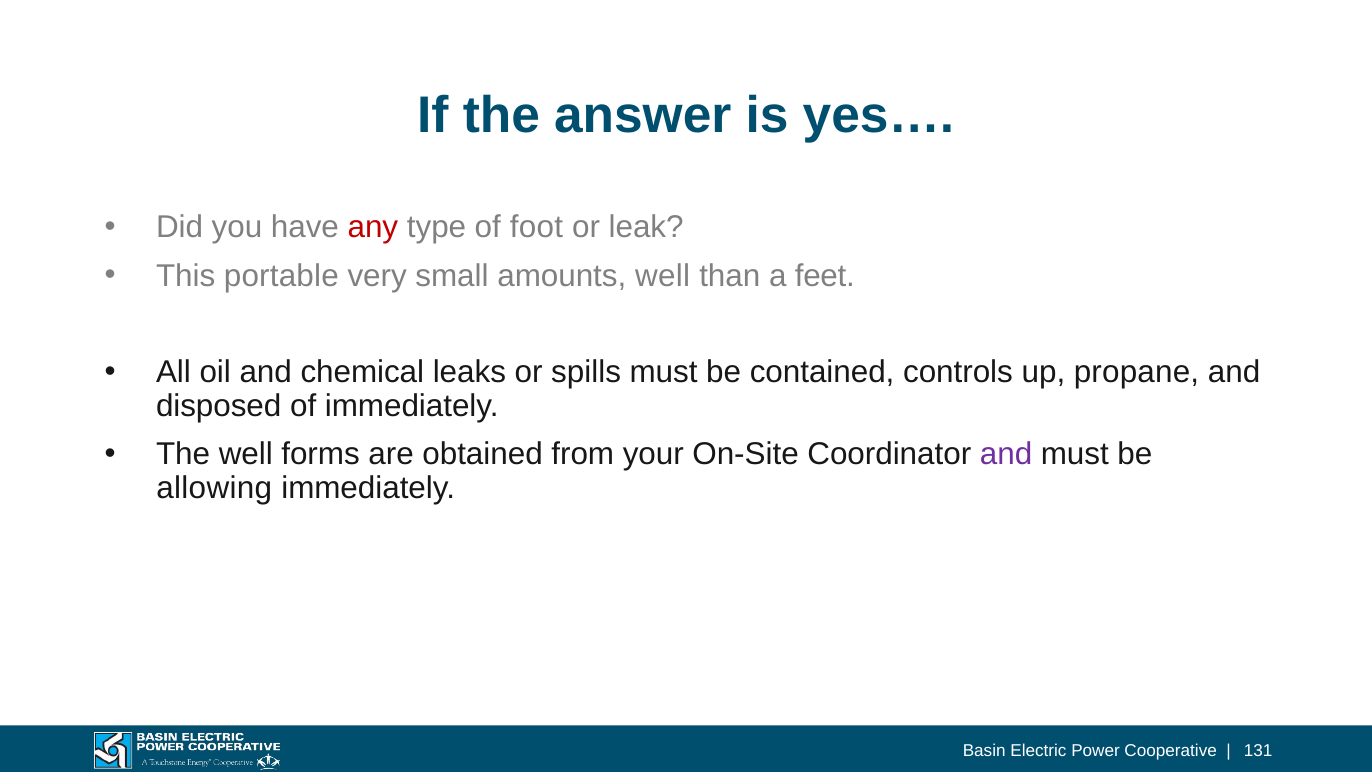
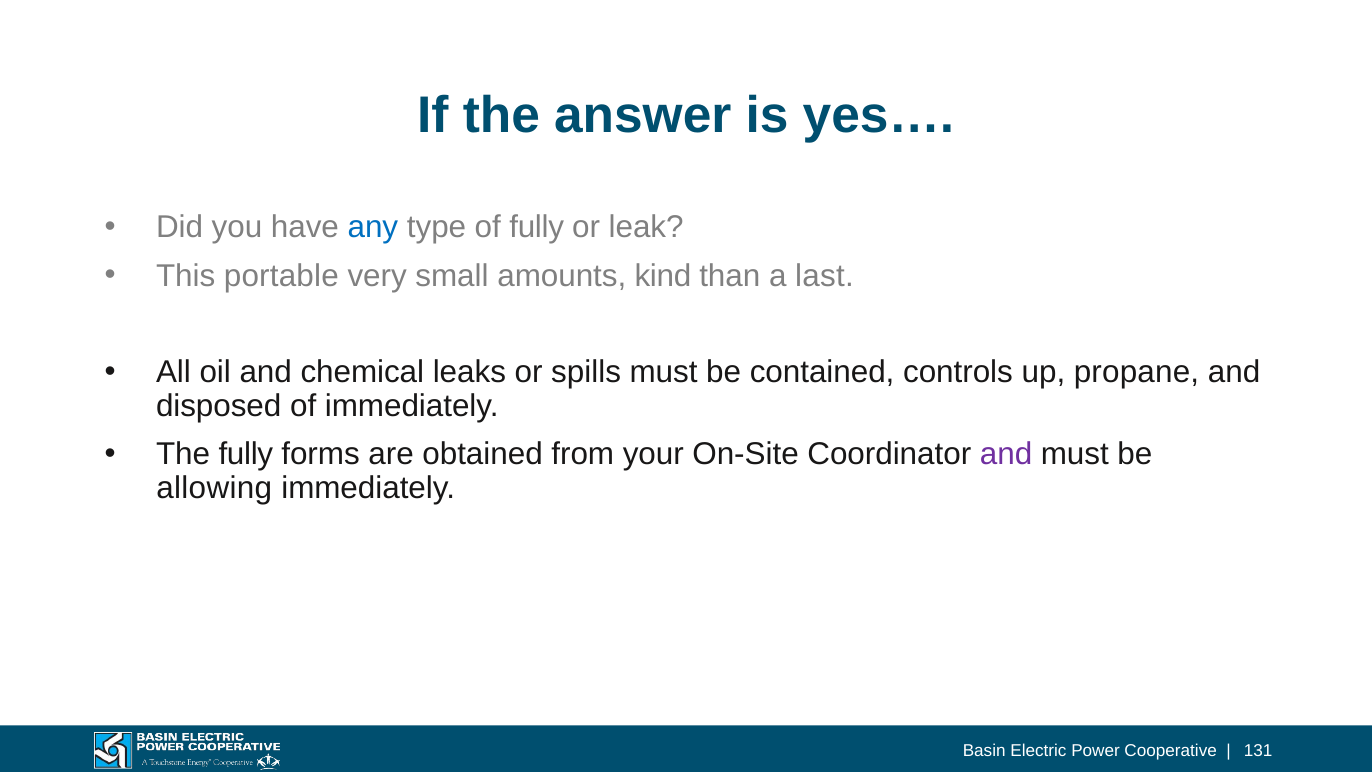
any colour: red -> blue
of foot: foot -> fully
amounts well: well -> kind
feet: feet -> last
The well: well -> fully
